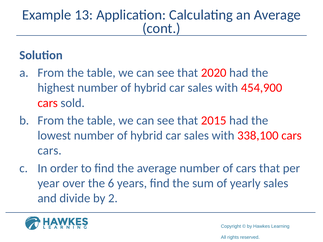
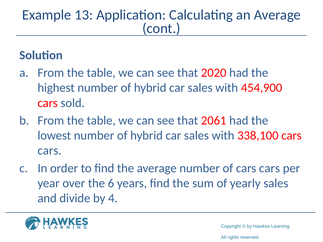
2015: 2015 -> 2061
of cars that: that -> cars
2: 2 -> 4
